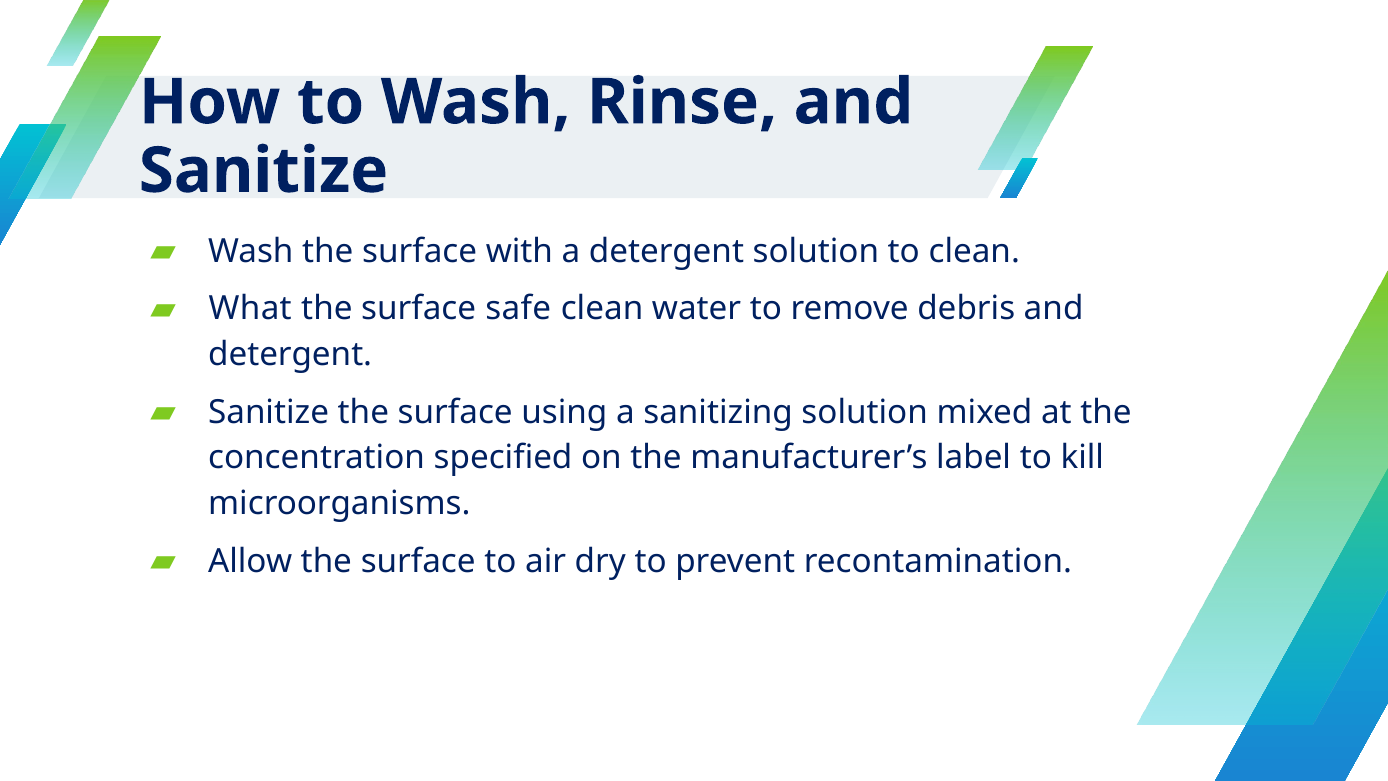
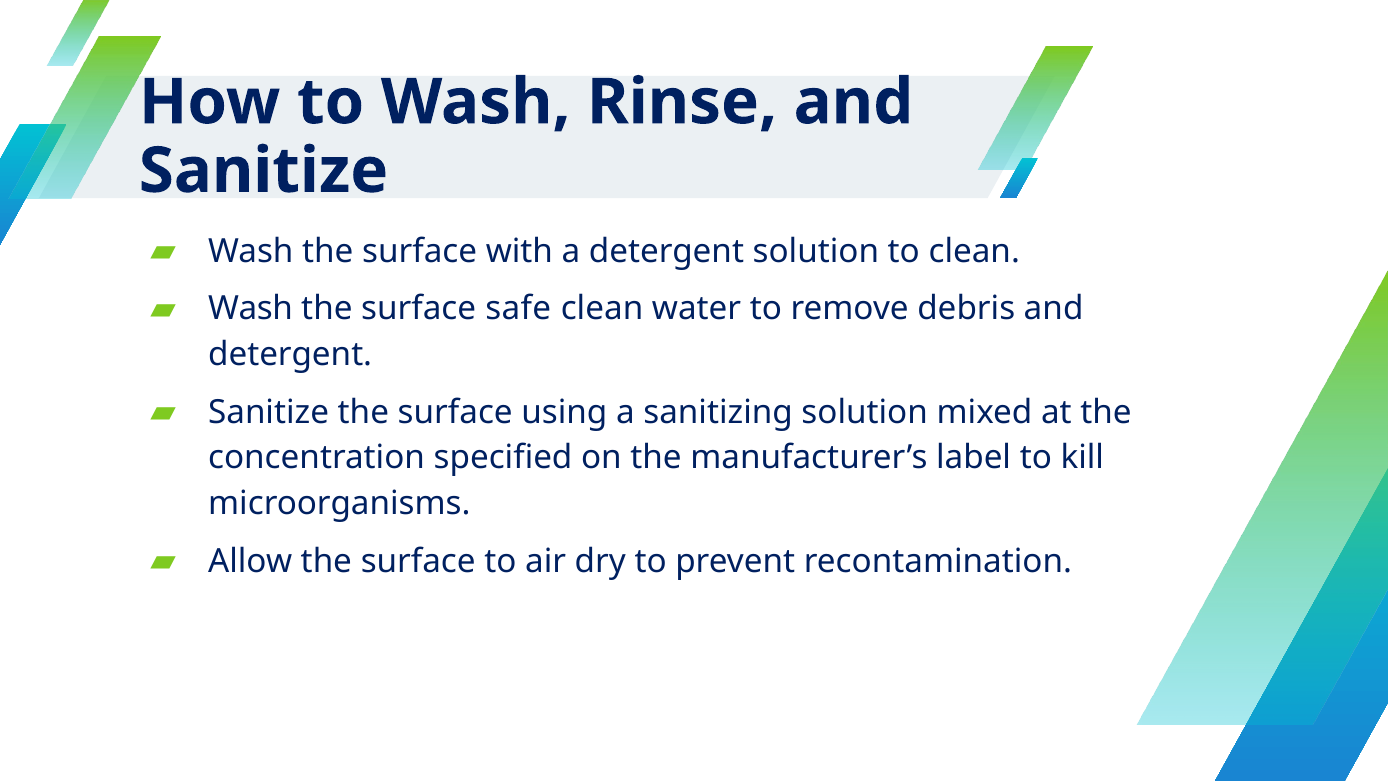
What at (250, 309): What -> Wash
